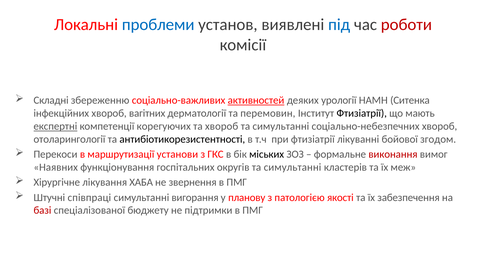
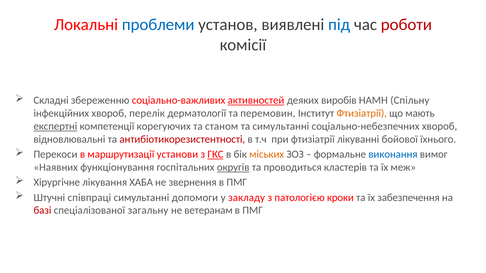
урології: урології -> виробів
Ситенка: Ситенка -> Спільну
вагітних: вагітних -> перелік
Фтизіатрії at (362, 114) colour: black -> orange
та хвороб: хвороб -> станом
отоларингології: отоларингології -> відновлювальні
антибіотикорезистентності colour: black -> red
згодом: згодом -> їхнього
ГКС underline: none -> present
міських colour: black -> orange
виконання colour: red -> blue
округів underline: none -> present
симультанні at (293, 168): симультанні -> проводиться
вигорання: вигорання -> допомоги
планову: планову -> закладу
якості: якості -> кроки
бюджету: бюджету -> загальну
підтримки: підтримки -> ветеранам
